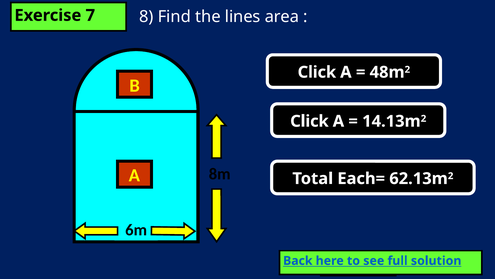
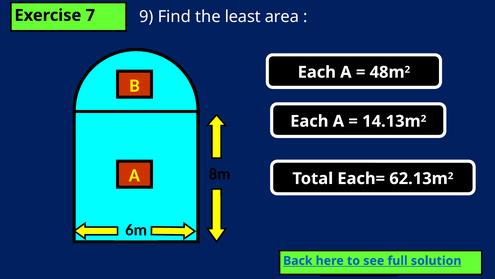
8: 8 -> 9
lines: lines -> least
Click at (317, 72): Click -> Each
Click at (309, 121): Click -> Each
